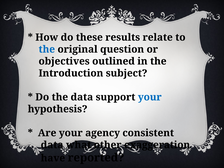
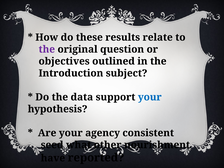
the at (47, 49) colour: blue -> purple
data at (52, 145): data -> seed
exaggeration: exaggeration -> nourishment
